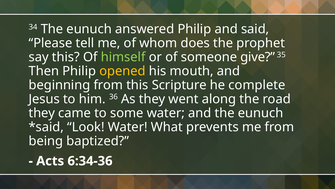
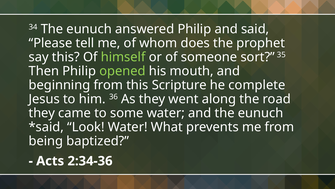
give: give -> sort
opened colour: yellow -> light green
6:34-36: 6:34-36 -> 2:34-36
